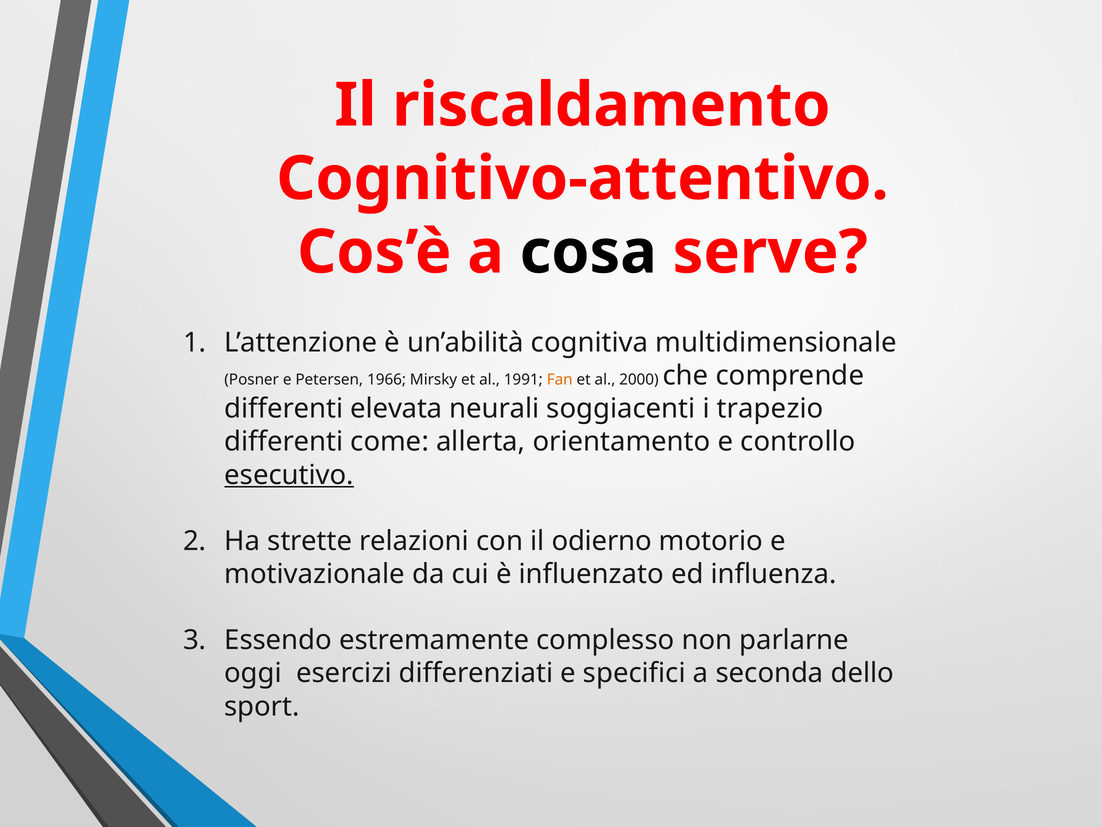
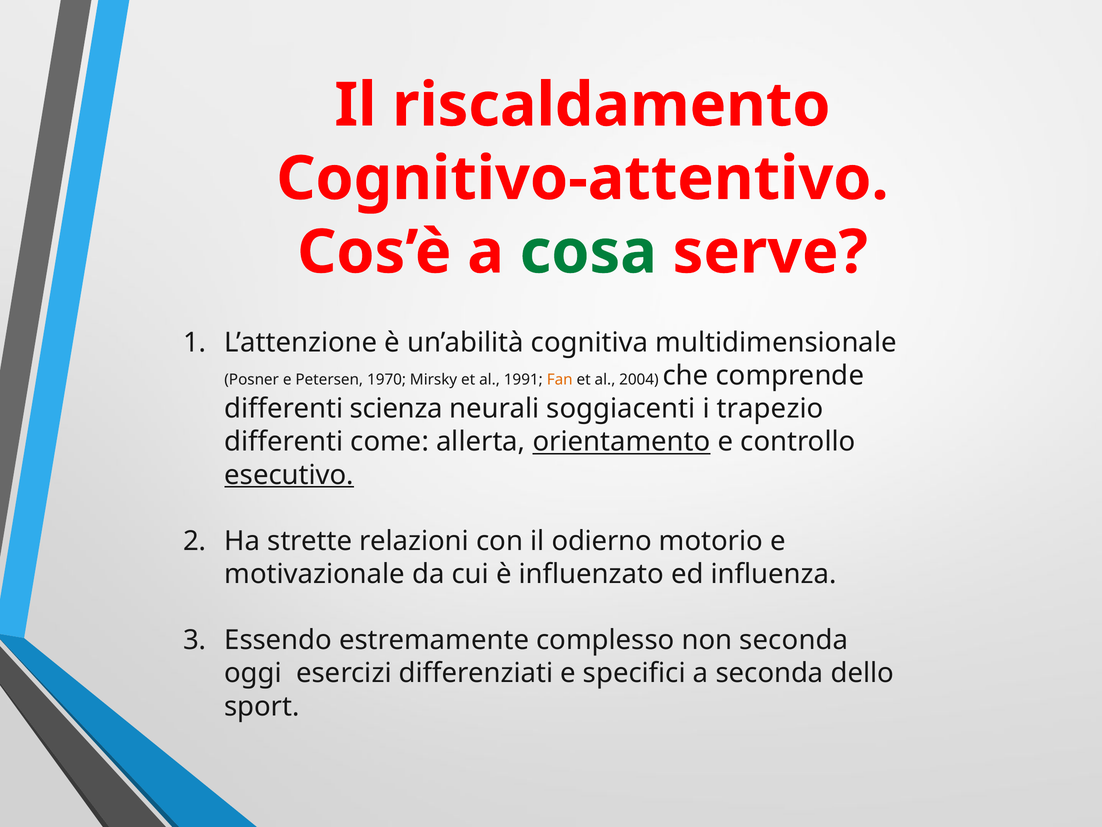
cosa colour: black -> green
1966: 1966 -> 1970
2000: 2000 -> 2004
elevata: elevata -> scienza
orientamento underline: none -> present
non parlarne: parlarne -> seconda
